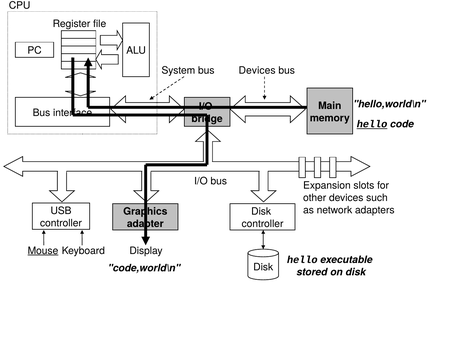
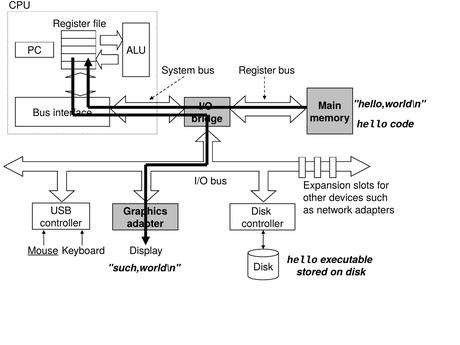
bus Devices: Devices -> Register
hello at (372, 124) underline: present -> none
code,world\n: code,world\n -> such,world\n
